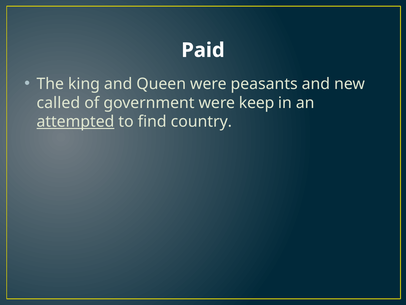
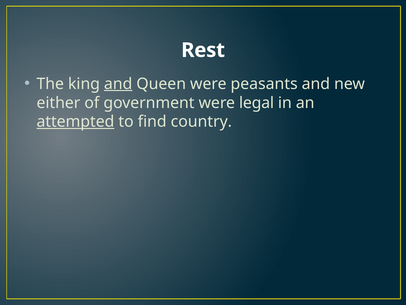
Paid: Paid -> Rest
and at (118, 84) underline: none -> present
called: called -> either
keep: keep -> legal
